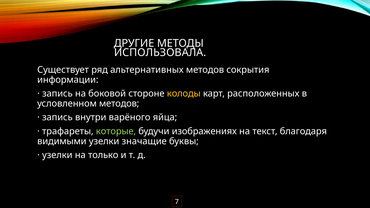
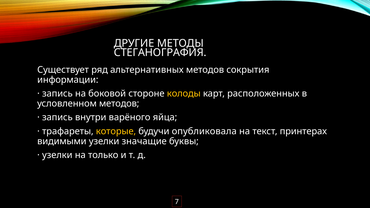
ИСПОЛЬЗОВАЛА: ИСПОЛЬЗОВАЛА -> СТЕГАНОГРАФИЯ
которые colour: light green -> yellow
изображениях: изображениях -> опубликовала
благодаря: благодаря -> принтерах
